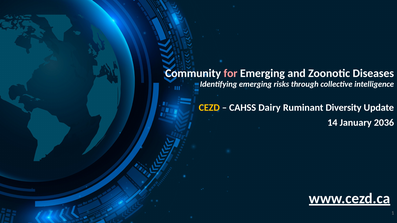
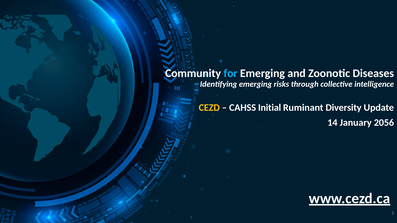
for colour: pink -> light blue
Dairy: Dairy -> Initial
2036: 2036 -> 2056
